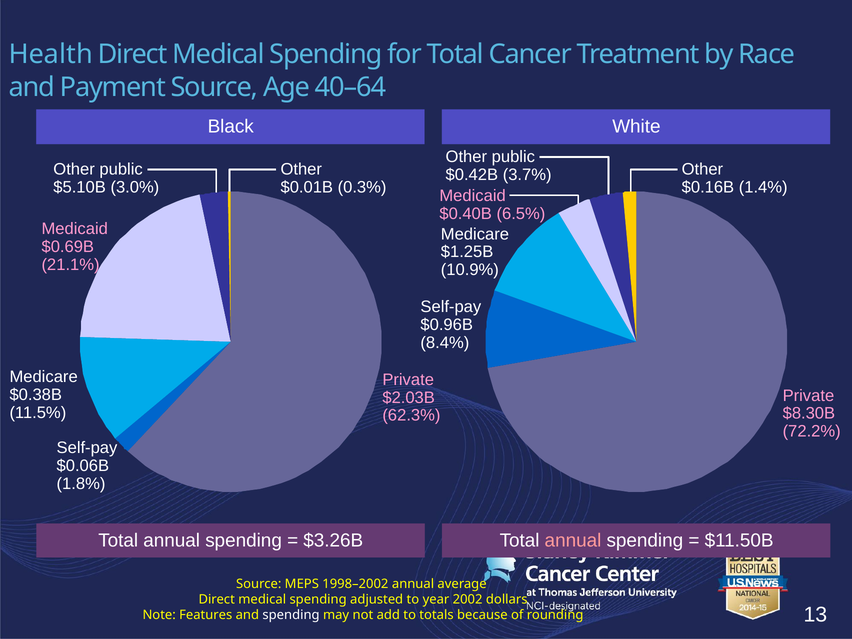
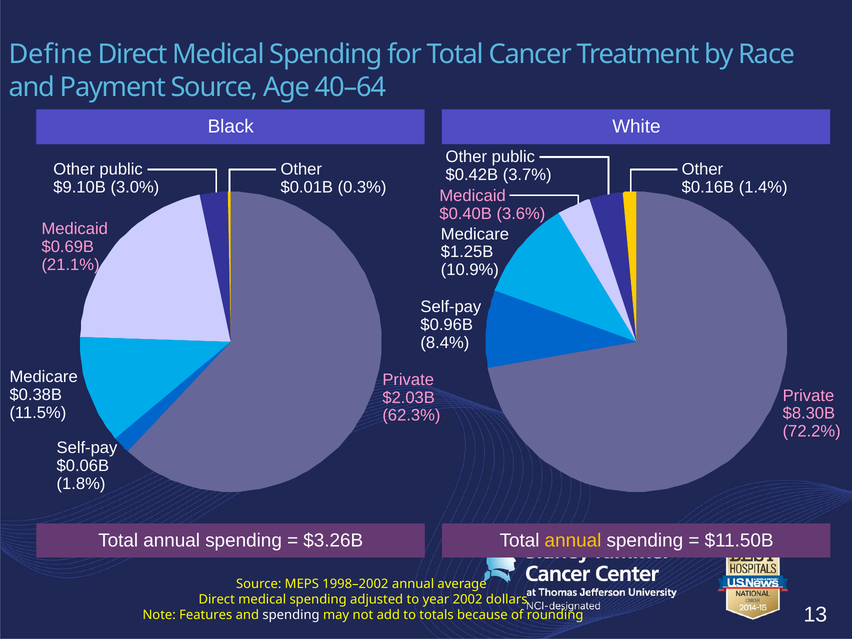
Health: Health -> Define
$5.10B: $5.10B -> $9.10B
6.5%: 6.5% -> 3.6%
annual at (573, 540) colour: pink -> yellow
